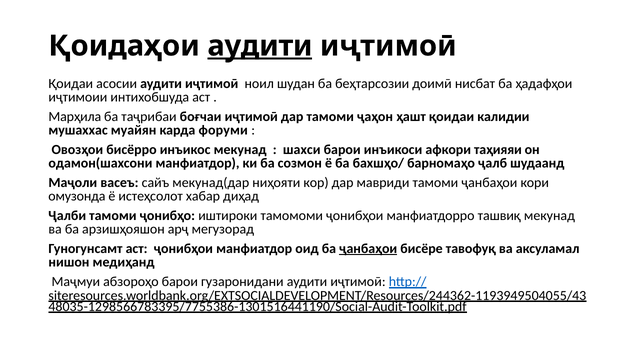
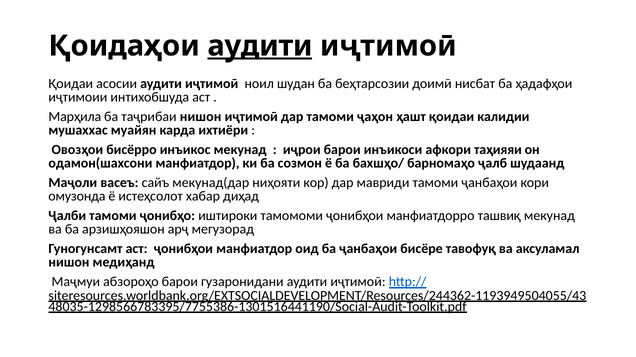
таҷрибаи боғчаи: боғчаи -> нишон
форуми: форуми -> ихтиёри
шахси: шахси -> иҷрои
ҷанбаҳои at (368, 249) underline: present -> none
